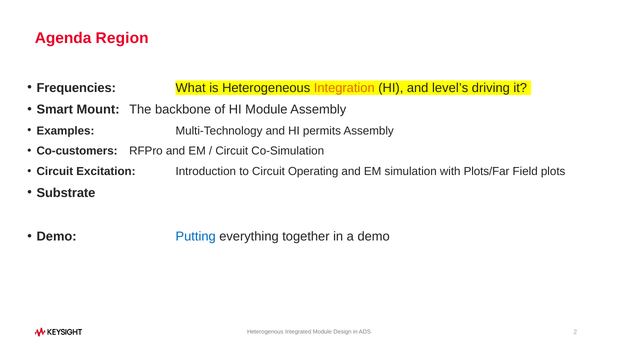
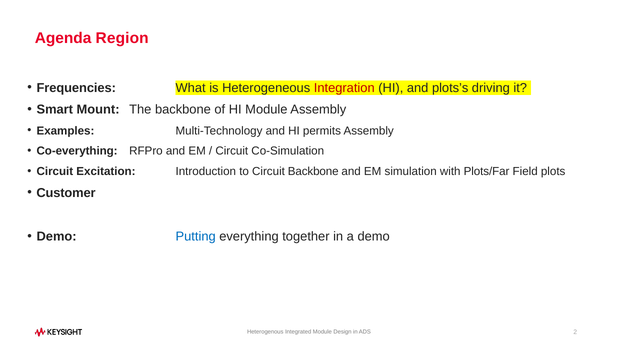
Integration colour: orange -> red
level’s: level’s -> plots’s
Co-customers: Co-customers -> Co-everything
Circuit Operating: Operating -> Backbone
Substrate: Substrate -> Customer
